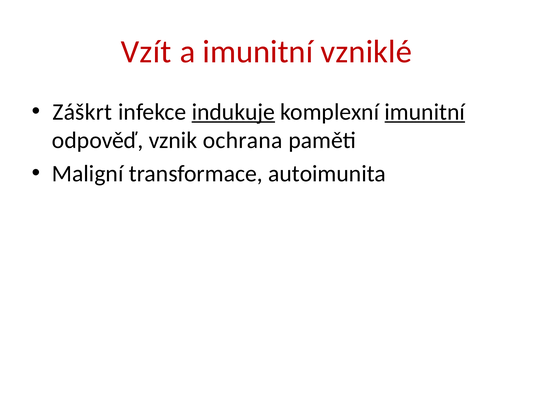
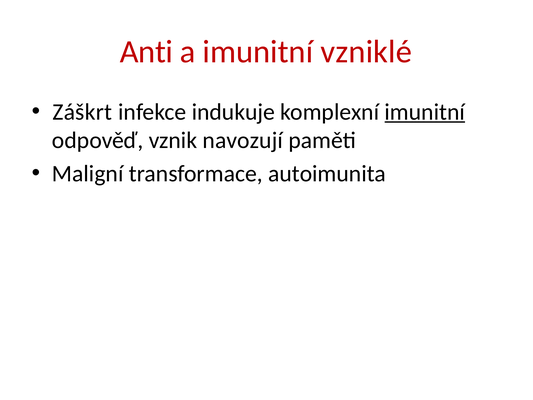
Vzít: Vzít -> Anti
indukuje underline: present -> none
ochrana: ochrana -> navozují
